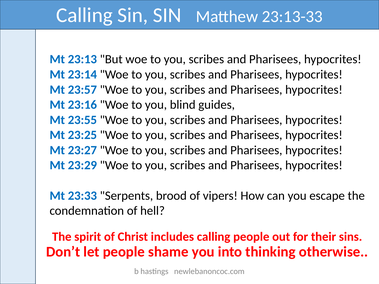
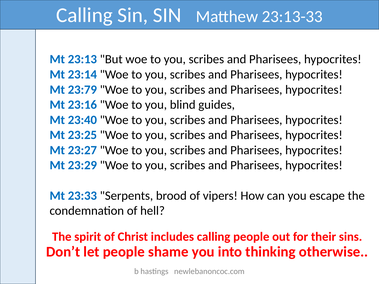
23:57: 23:57 -> 23:79
23:55: 23:55 -> 23:40
